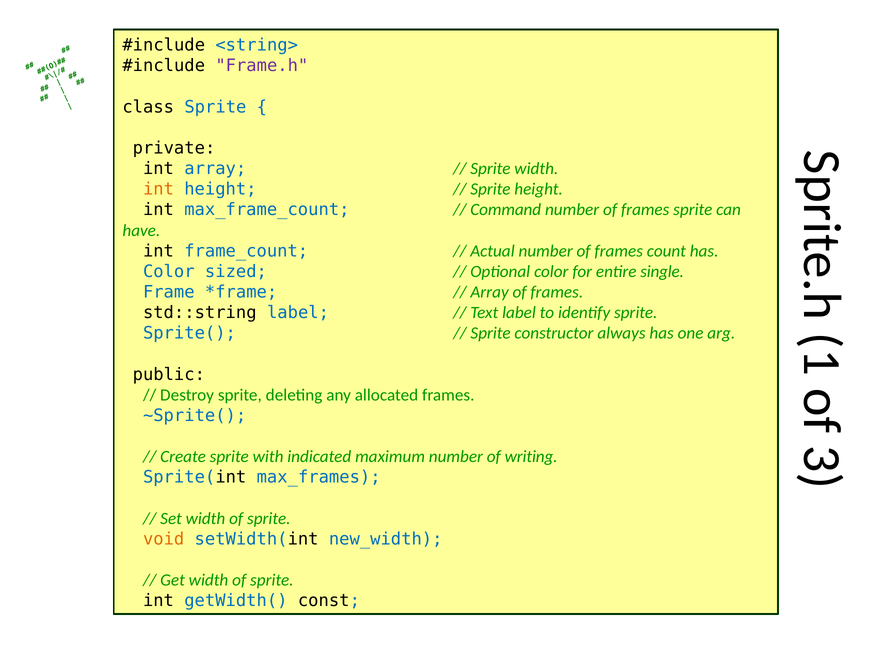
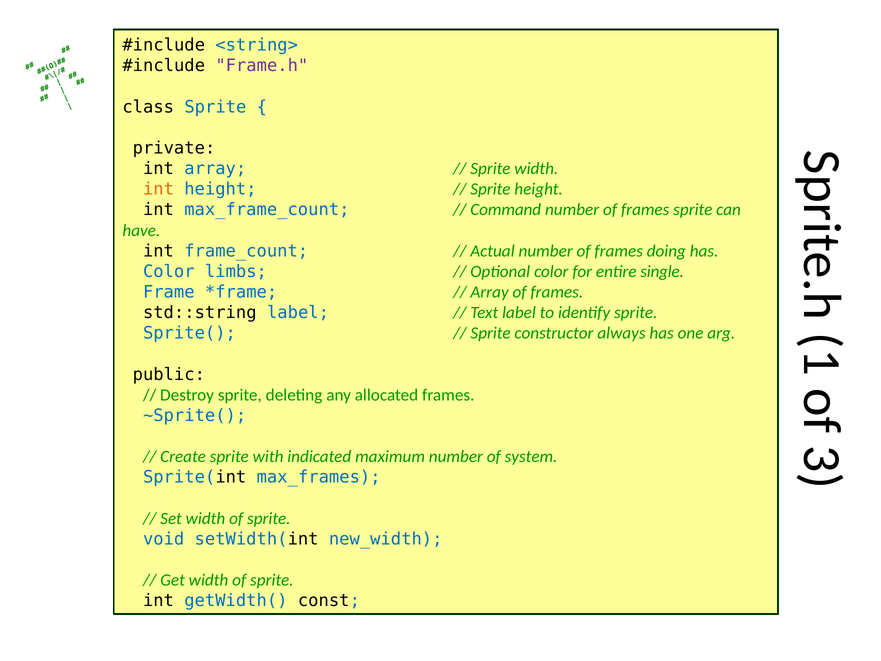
count: count -> doing
sized: sized -> limbs
writing: writing -> system
void colour: orange -> blue
